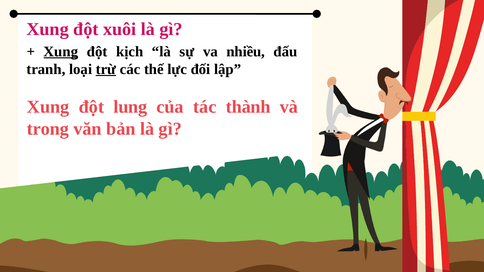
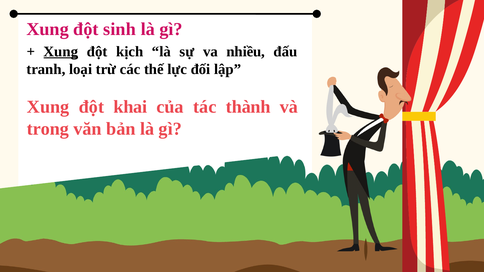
xuôi: xuôi -> sinh
trừ underline: present -> none
lung: lung -> khai
